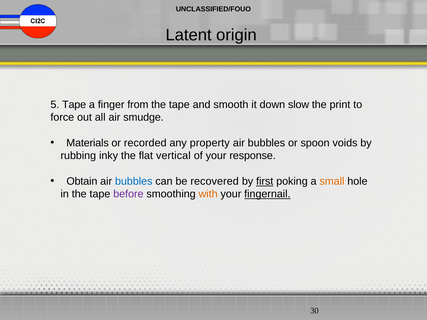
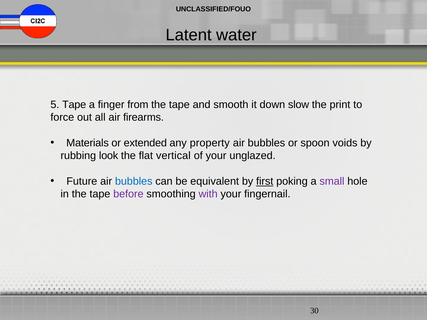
origin: origin -> water
smudge: smudge -> firearms
recorded: recorded -> extended
inky: inky -> look
response: response -> unglazed
Obtain: Obtain -> Future
recovered: recovered -> equivalent
small colour: orange -> purple
with colour: orange -> purple
fingernail underline: present -> none
